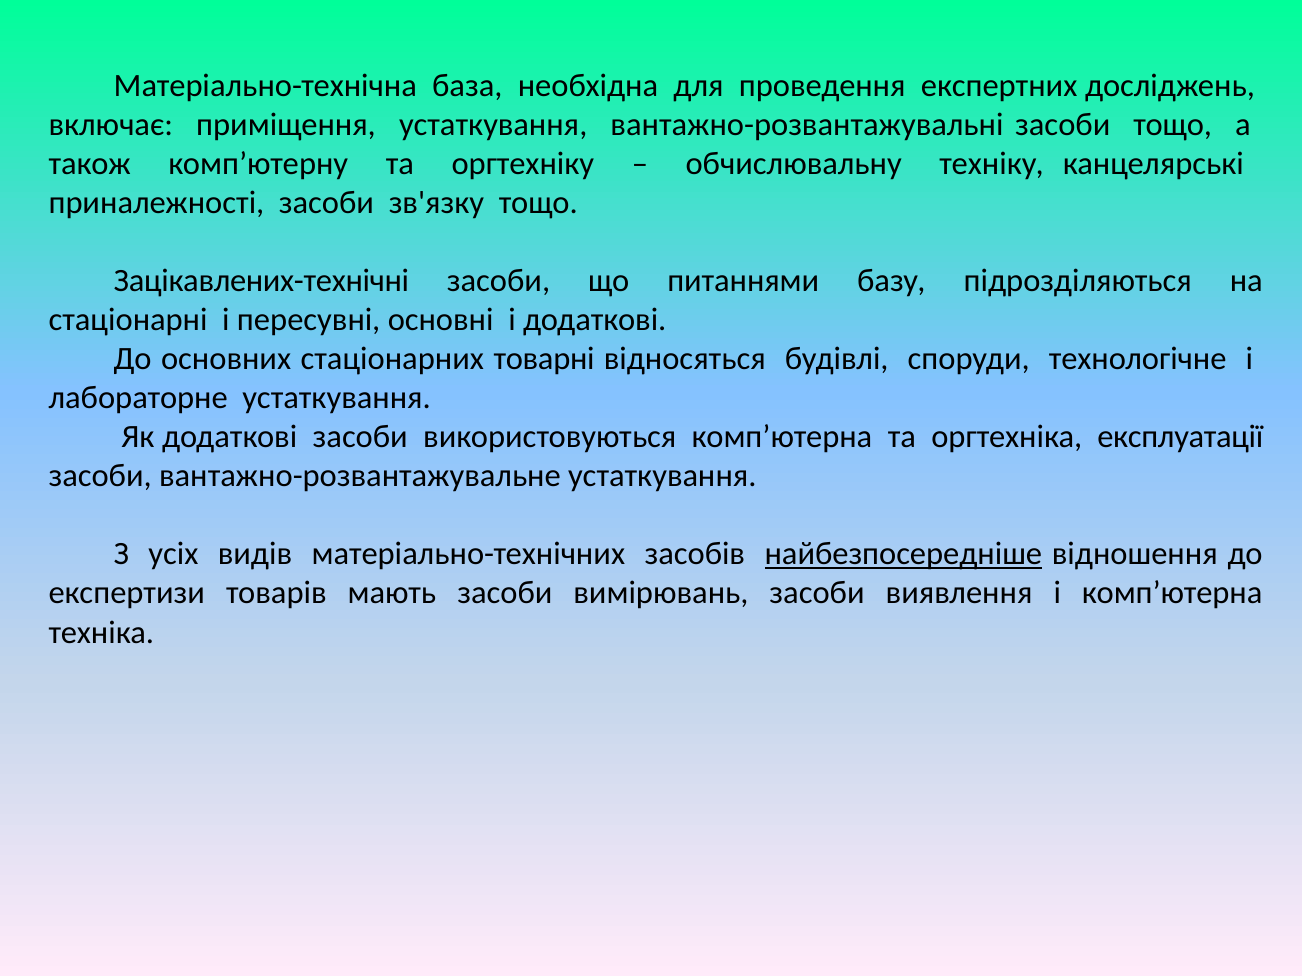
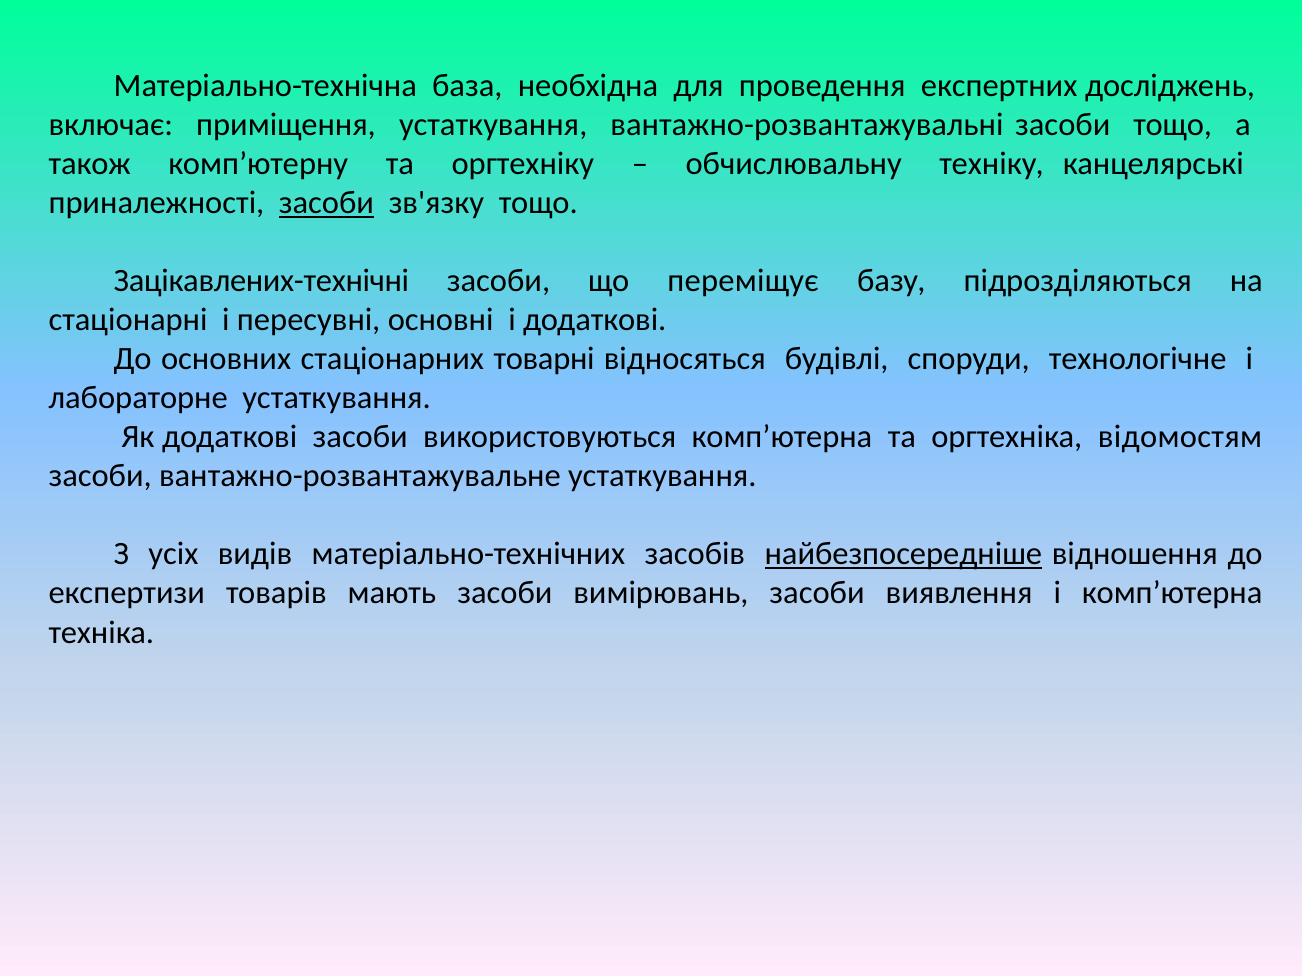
засоби at (326, 203) underline: none -> present
питаннями: питаннями -> переміщує
експлуатації: експлуатації -> відомостям
